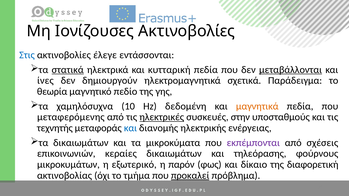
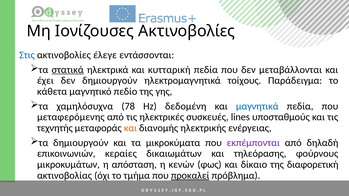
μεταβάλλονται underline: present -> none
ίνες: ίνες -> έχει
σχετικά: σχετικά -> τοίχους
θεωρία: θεωρία -> κάθετα
10: 10 -> 78
μαγνητικά colour: orange -> blue
ηλεκτρικές underline: present -> none
στην: στην -> lines
και at (130, 128) colour: blue -> orange
τα δικαιωμάτων: δικαιωμάτων -> δημιουργούν
σχέσεις: σχέσεις -> δηλαδή
εξωτερικό: εξωτερικό -> απόσταση
παρόν: παρόν -> κενών
